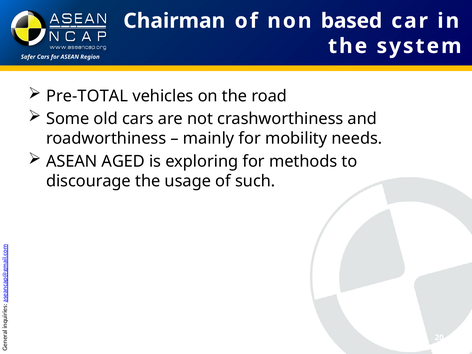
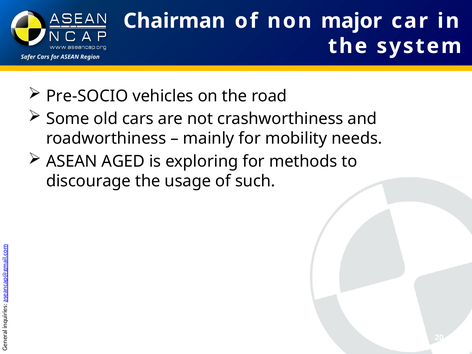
based: based -> major
Pre-TOTAL: Pre-TOTAL -> Pre-SOCIO
